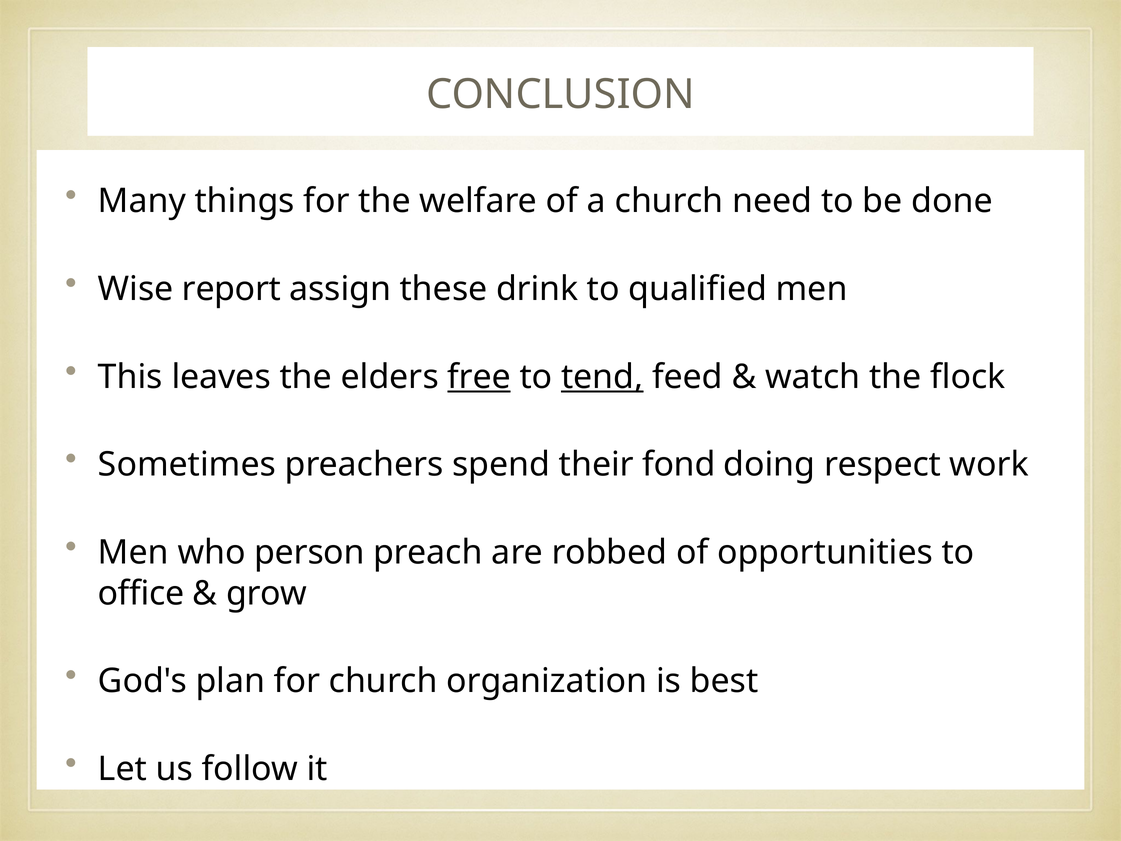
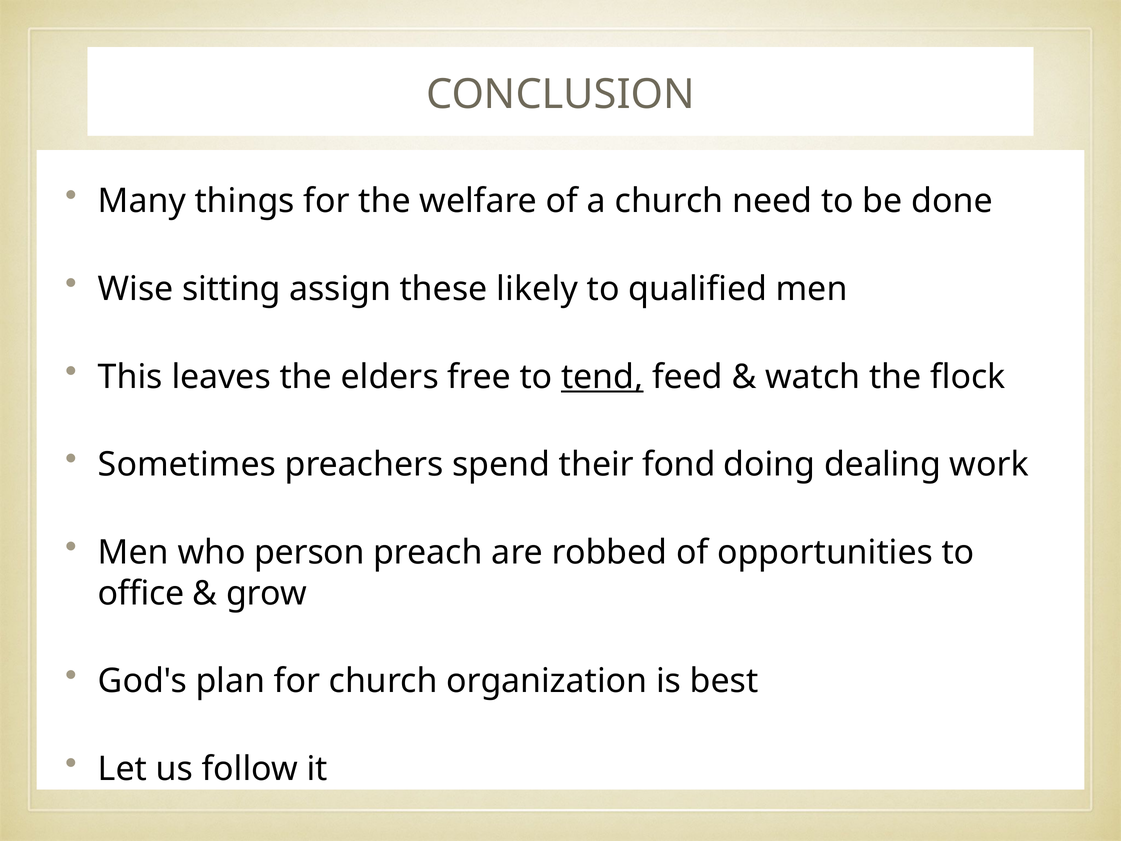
report: report -> sitting
drink: drink -> likely
free underline: present -> none
respect: respect -> dealing
